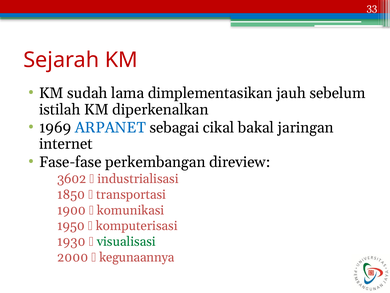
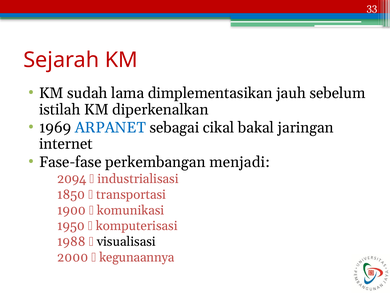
direview: direview -> menjadi
3602: 3602 -> 2094
1930: 1930 -> 1988
visualisasi colour: green -> black
